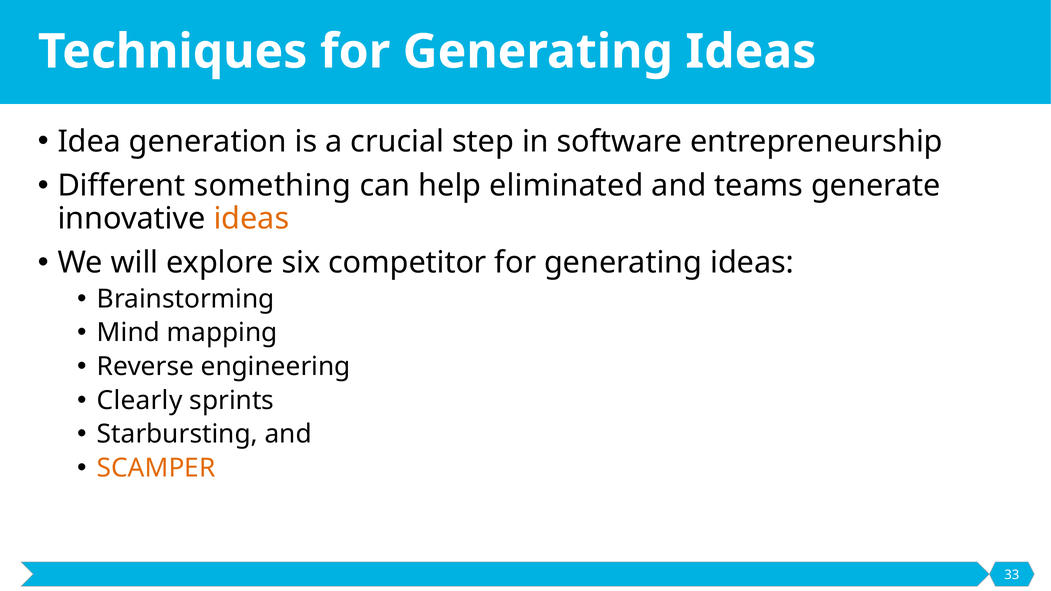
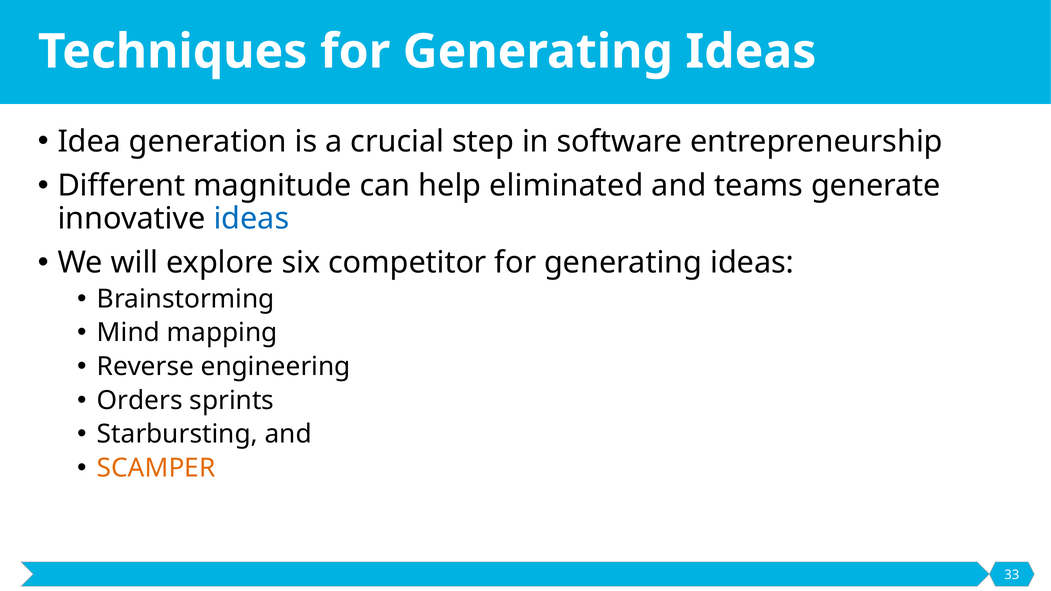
something: something -> magnitude
ideas at (251, 219) colour: orange -> blue
Clearly: Clearly -> Orders
